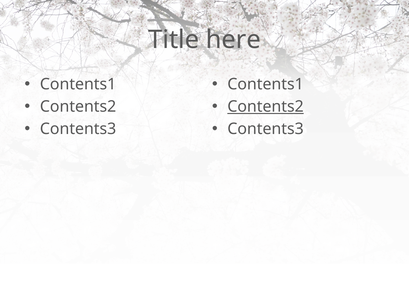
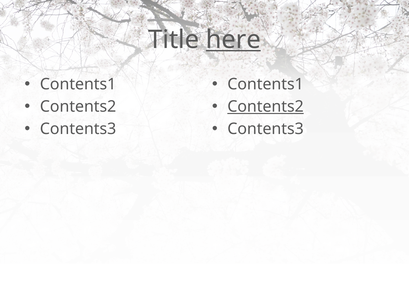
here underline: none -> present
